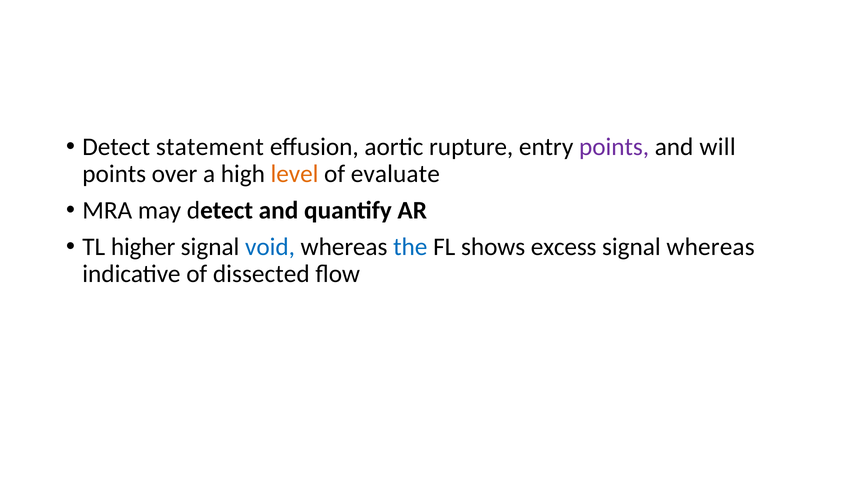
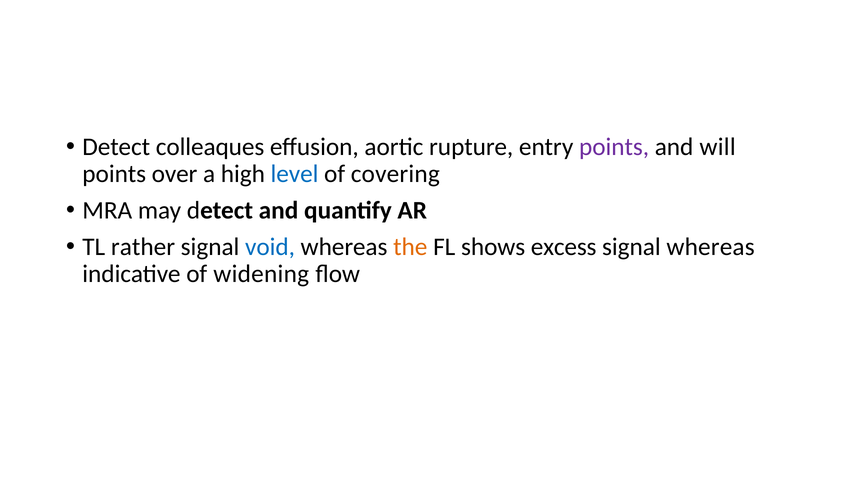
statement: statement -> colleaques
level colour: orange -> blue
evaluate: evaluate -> covering
higher: higher -> rather
the colour: blue -> orange
dissected: dissected -> widening
